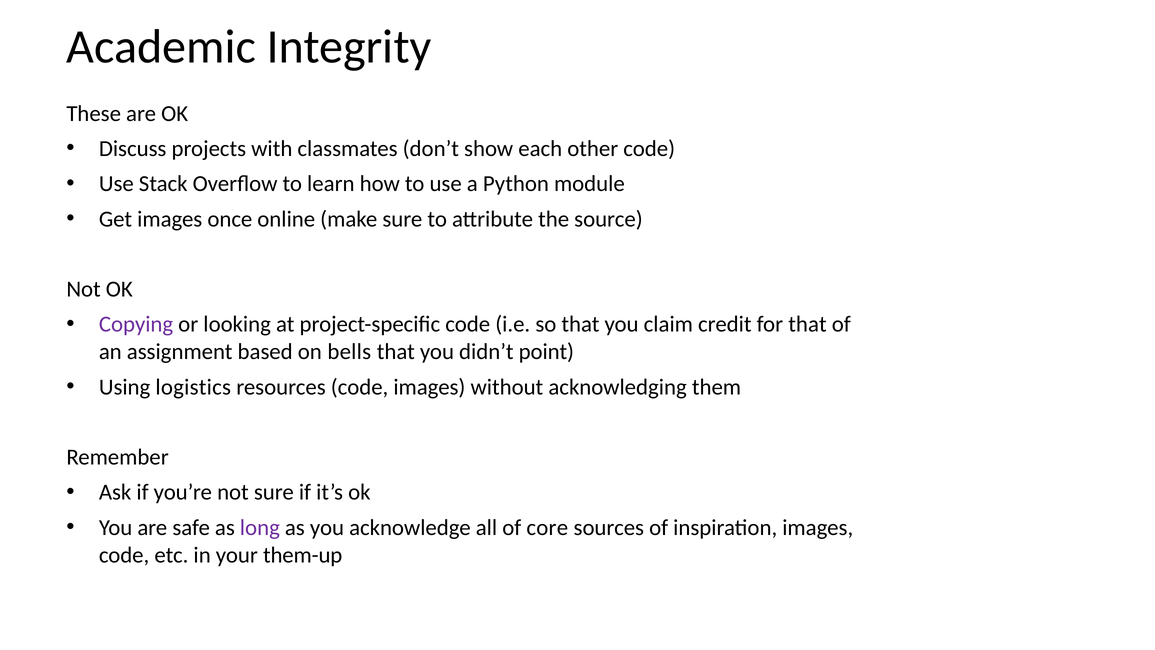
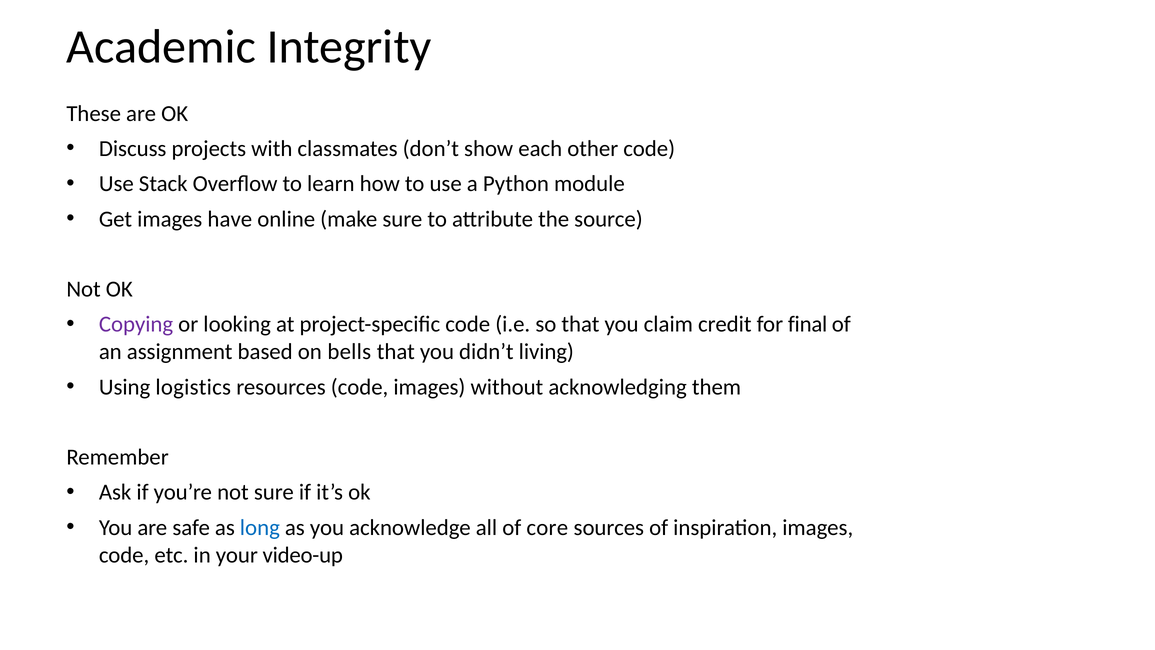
once: once -> have
for that: that -> final
point: point -> living
long colour: purple -> blue
them-up: them-up -> video-up
